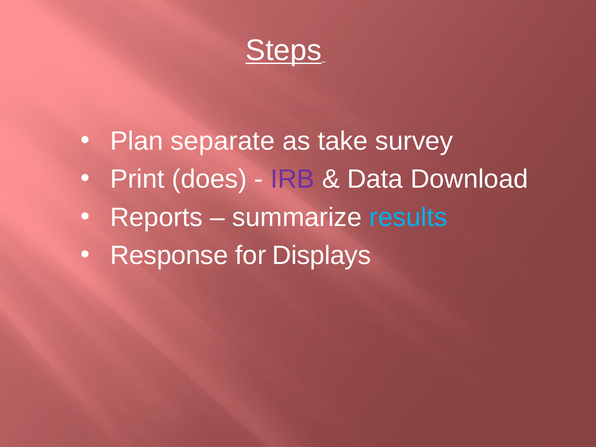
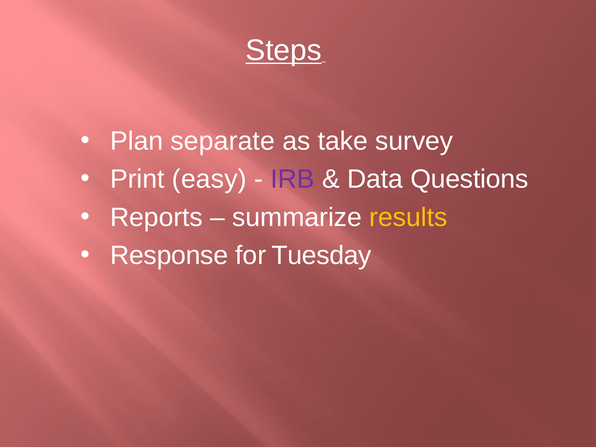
does: does -> easy
Download: Download -> Questions
results colour: light blue -> yellow
Displays: Displays -> Tuesday
